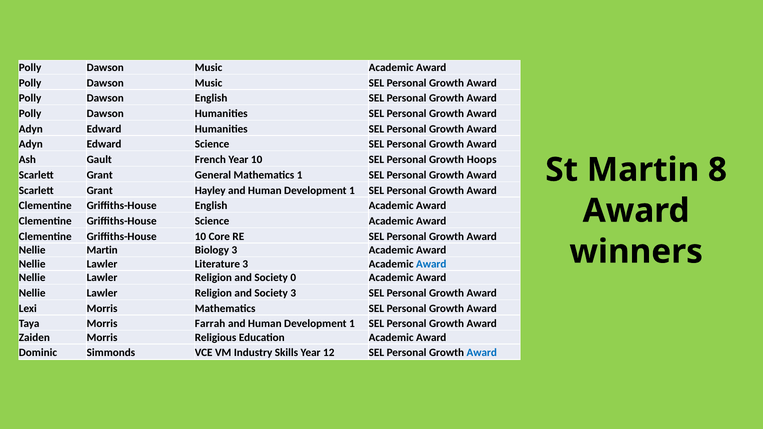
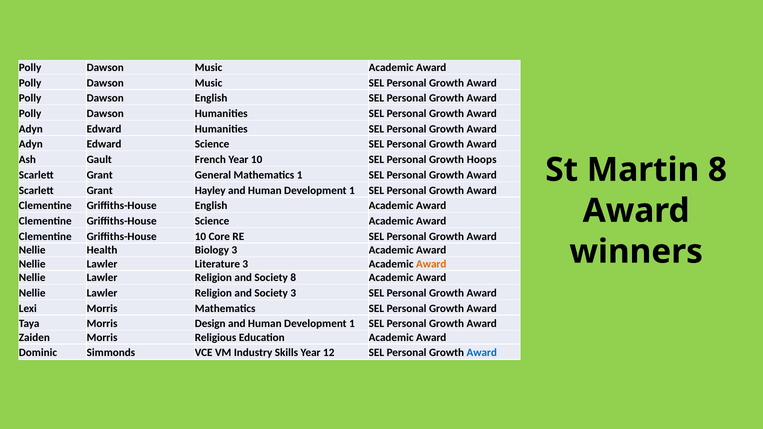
Nellie Martin: Martin -> Health
Award at (431, 264) colour: blue -> orange
Society 0: 0 -> 8
Farrah: Farrah -> Design
